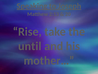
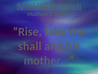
until: until -> shall
